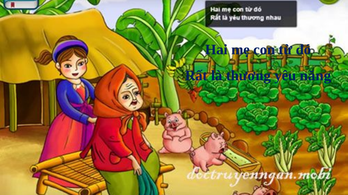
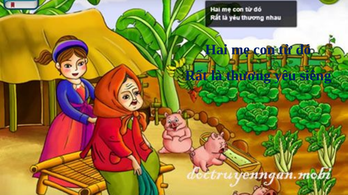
năng: năng -> siêng
